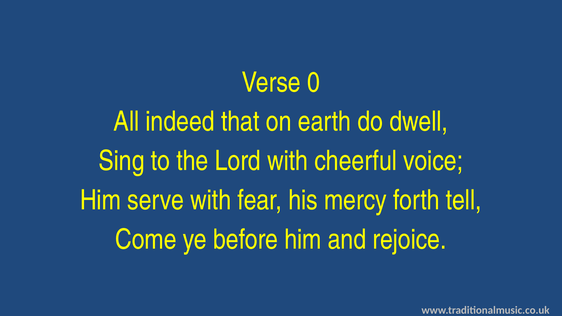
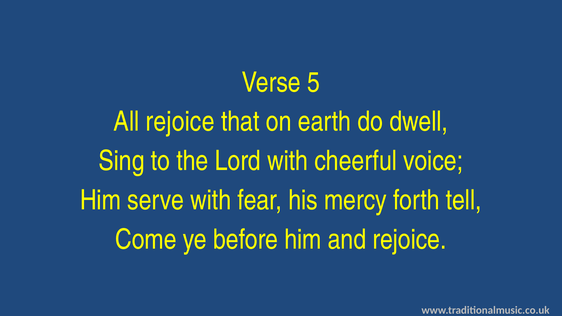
0: 0 -> 5
All indeed: indeed -> rejoice
